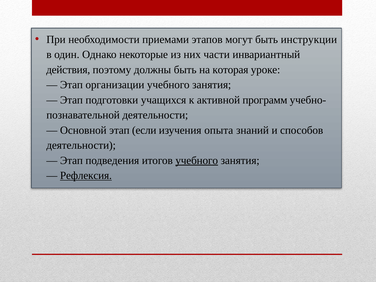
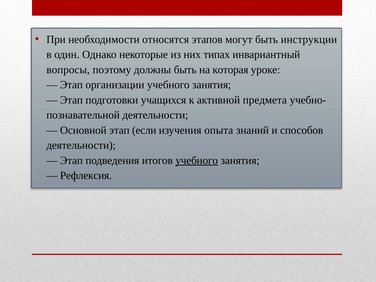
приемами: приемами -> относятся
части: части -> типах
действия: действия -> вопросы
программ: программ -> предмета
Рефлексия underline: present -> none
